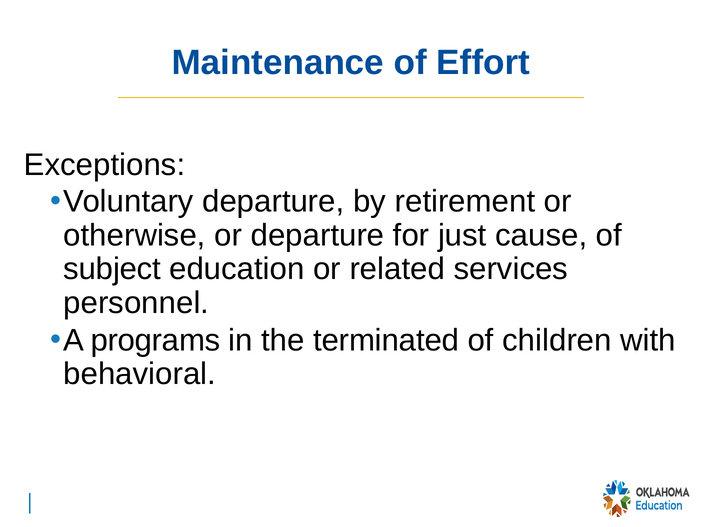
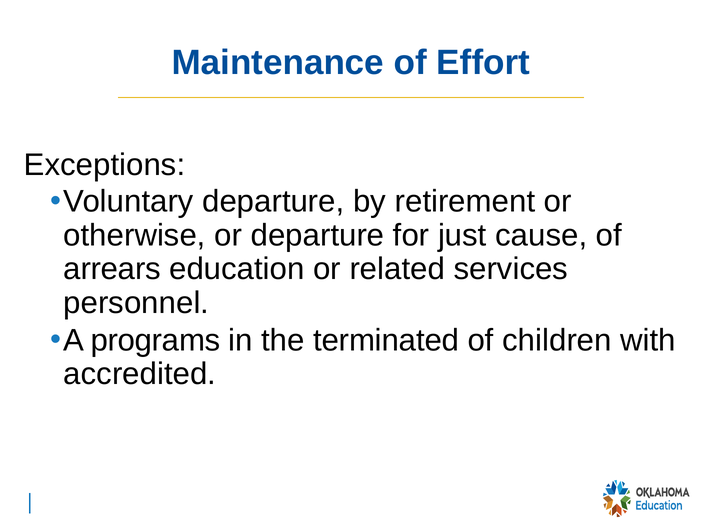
subject: subject -> arrears
behavioral: behavioral -> accredited
